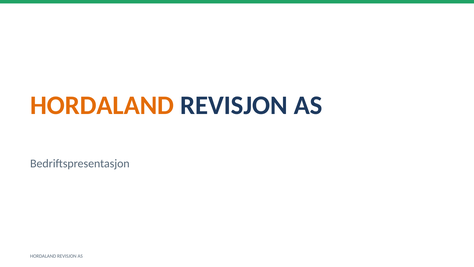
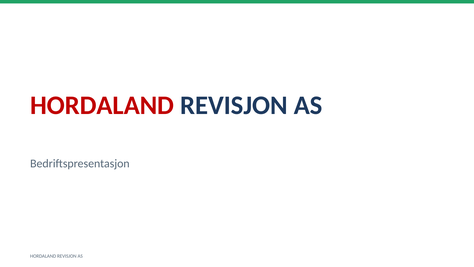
HORDALAND at (102, 105) colour: orange -> red
